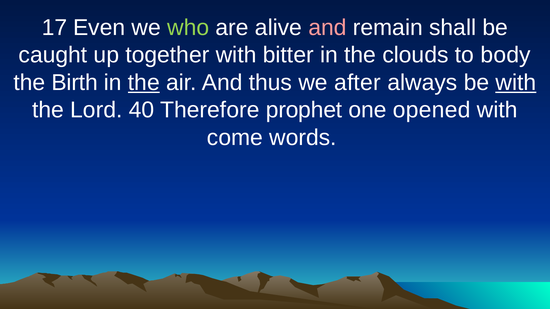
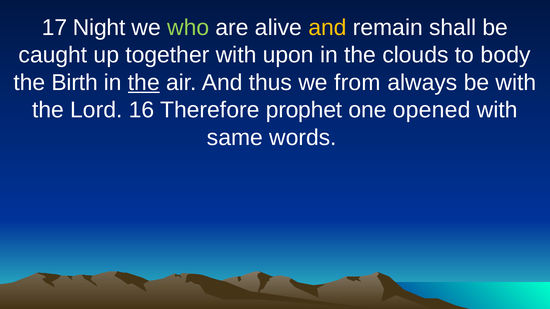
Even: Even -> Night
and at (327, 28) colour: pink -> yellow
bitter: bitter -> upon
after: after -> from
with at (516, 83) underline: present -> none
40: 40 -> 16
come: come -> same
